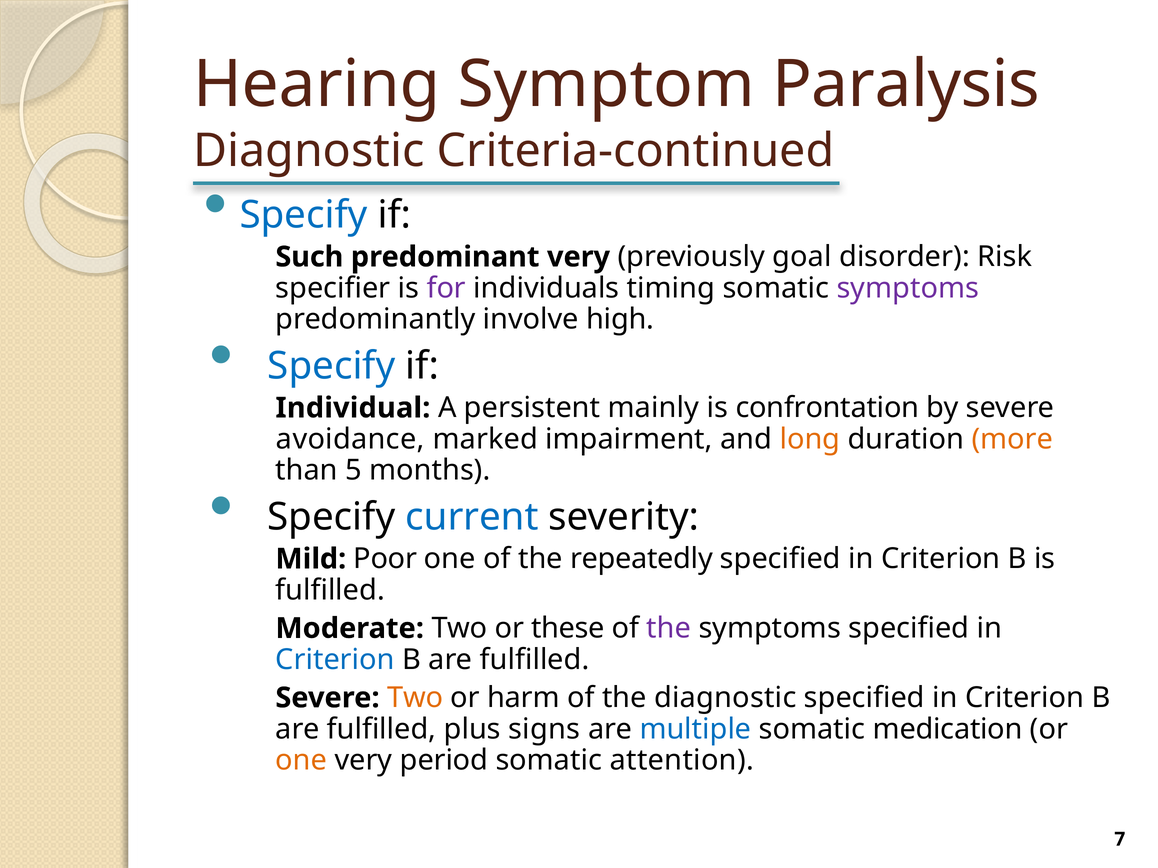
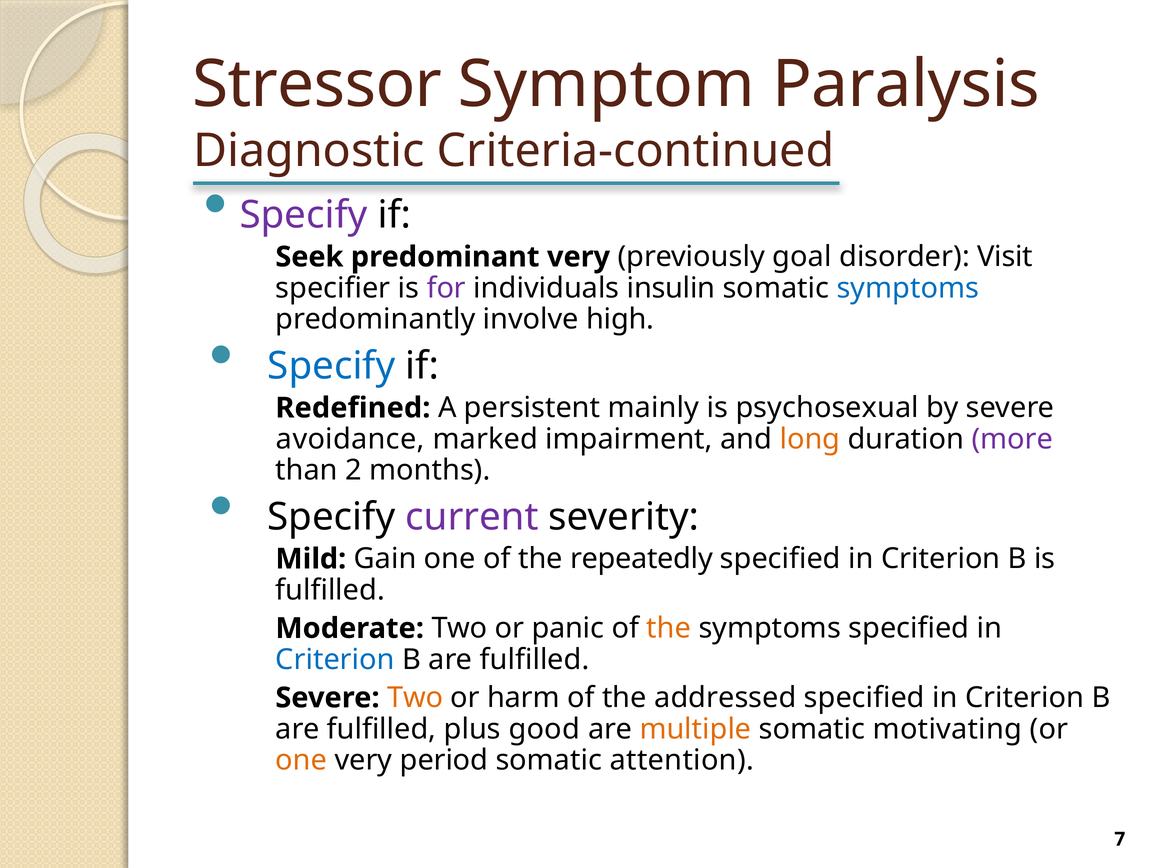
Hearing: Hearing -> Stressor
Specify at (304, 215) colour: blue -> purple
Such: Such -> Seek
Risk: Risk -> Visit
timing: timing -> insulin
symptoms at (908, 288) colour: purple -> blue
Individual: Individual -> Redefined
confrontation: confrontation -> psychosexual
more colour: orange -> purple
5: 5 -> 2
current colour: blue -> purple
Poor: Poor -> Gain
these: these -> panic
the at (669, 629) colour: purple -> orange
the diagnostic: diagnostic -> addressed
signs: signs -> good
multiple colour: blue -> orange
medication: medication -> motivating
